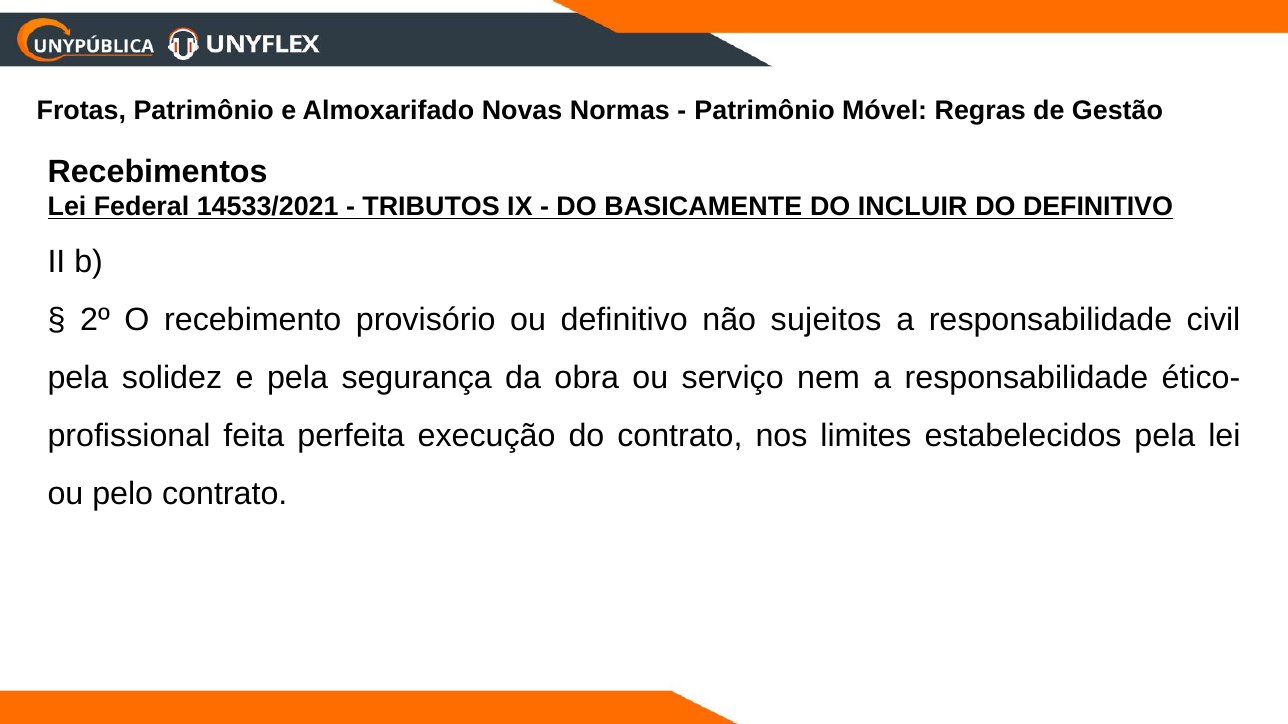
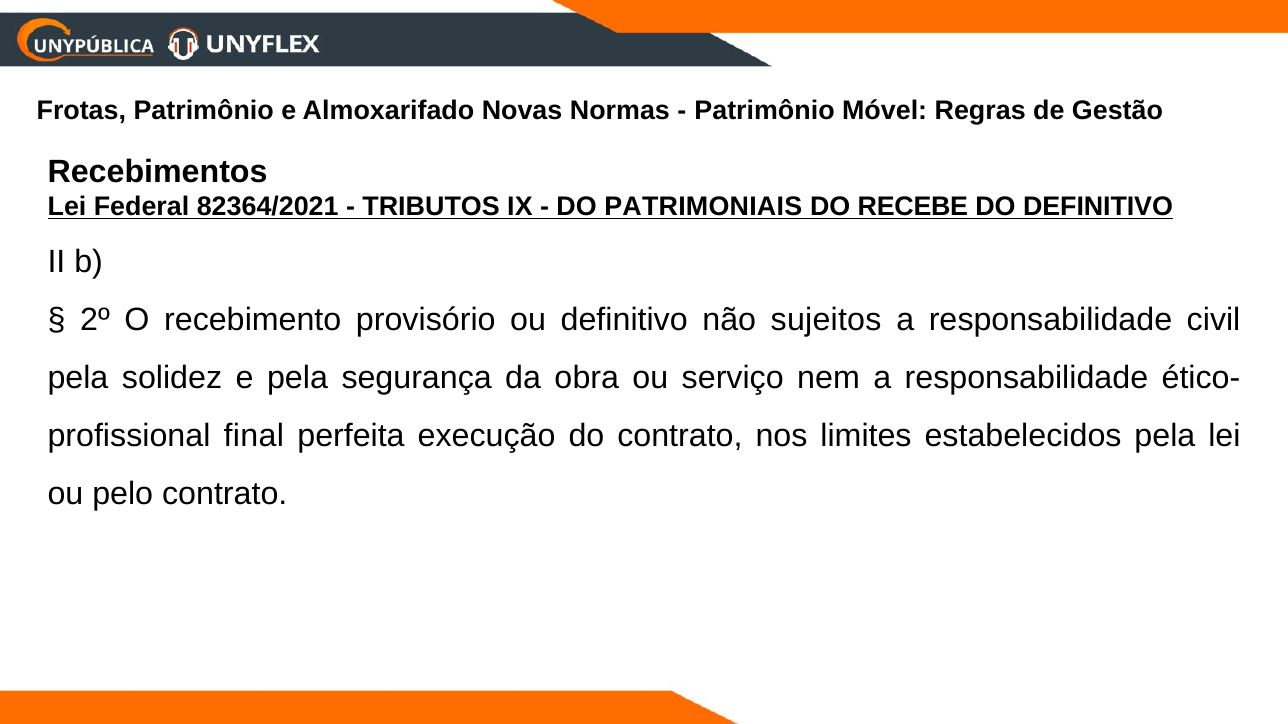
14533/2021: 14533/2021 -> 82364/2021
BASICAMENTE: BASICAMENTE -> PATRIMONIAIS
INCLUIR: INCLUIR -> RECEBE
feita: feita -> final
